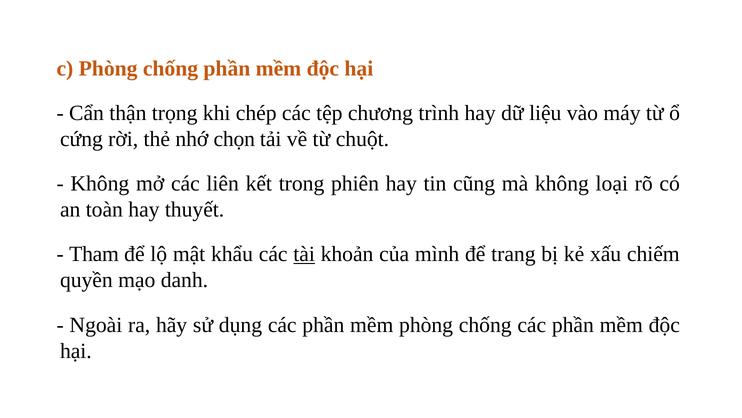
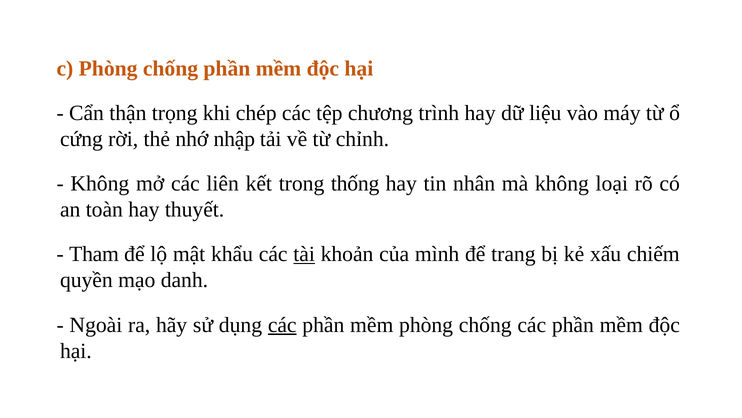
chọn: chọn -> nhập
chuột: chuột -> chỉnh
phiên: phiên -> thống
cũng: cũng -> nhân
các at (282, 324) underline: none -> present
